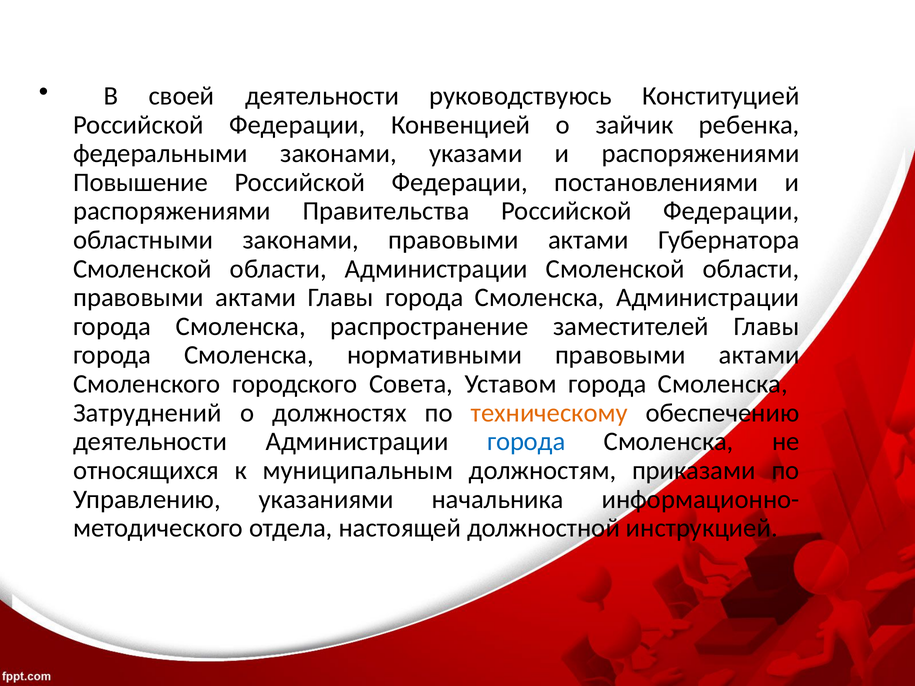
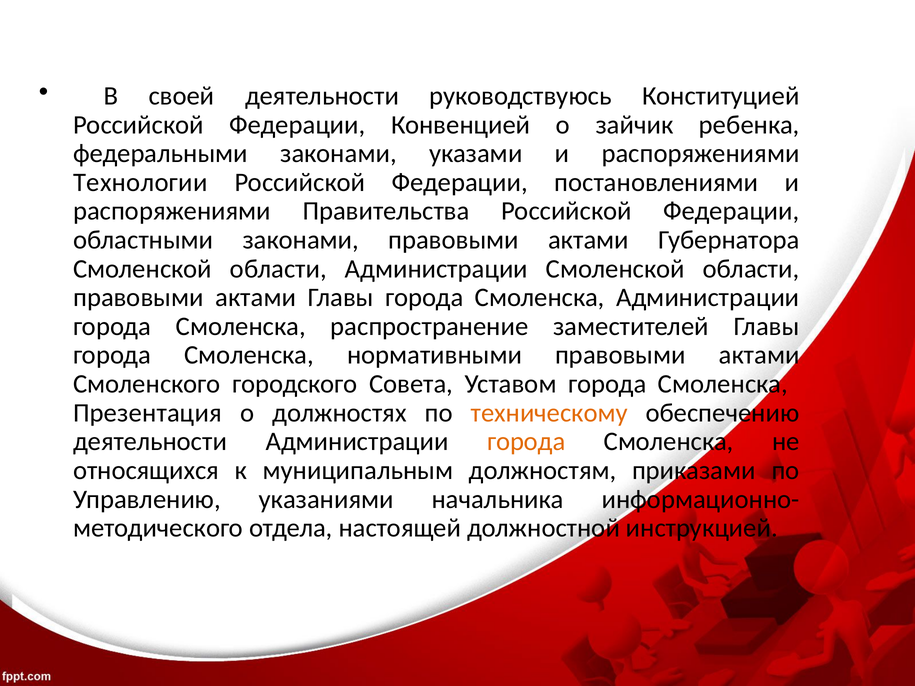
Повышение: Повышение -> Технологии
Затруднений: Затруднений -> Презентация
города at (526, 442) colour: blue -> orange
